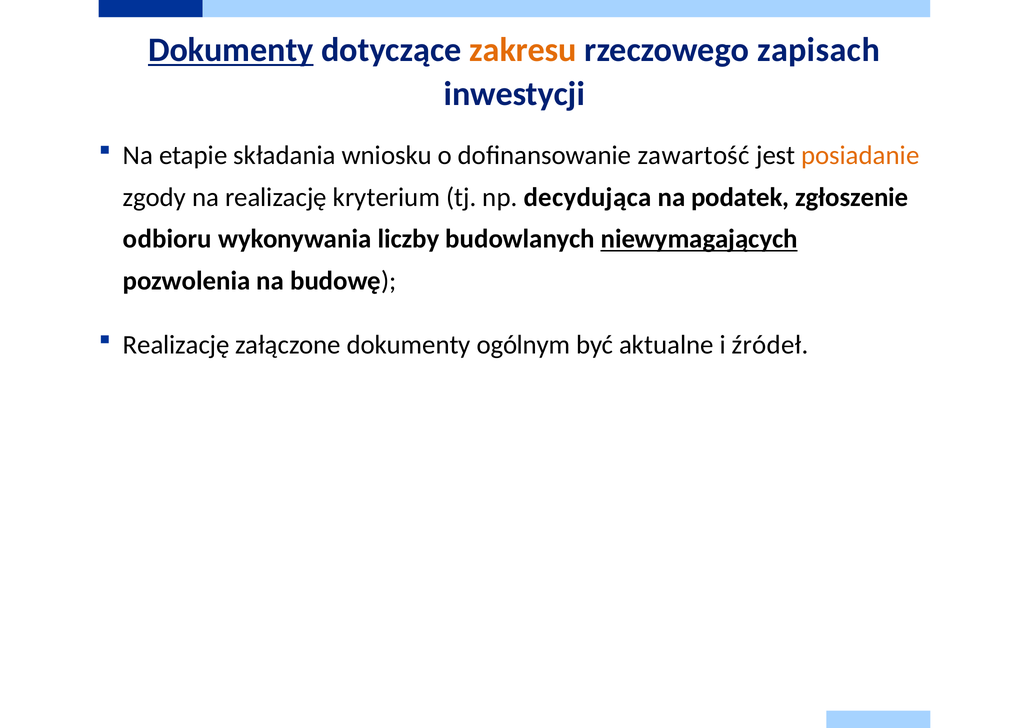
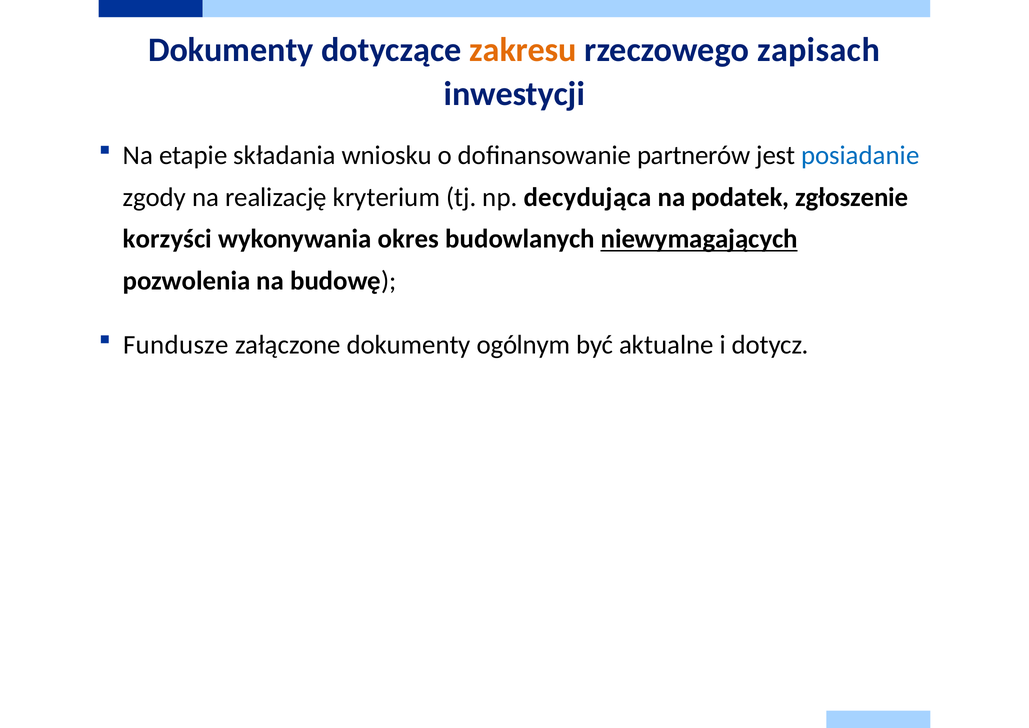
Dokumenty at (231, 50) underline: present -> none
zawartość: zawartość -> partnerów
posiadanie colour: orange -> blue
odbioru: odbioru -> korzyści
liczby: liczby -> okres
Realizację at (176, 345): Realizację -> Fundusze
źródeł: źródeł -> dotycz
